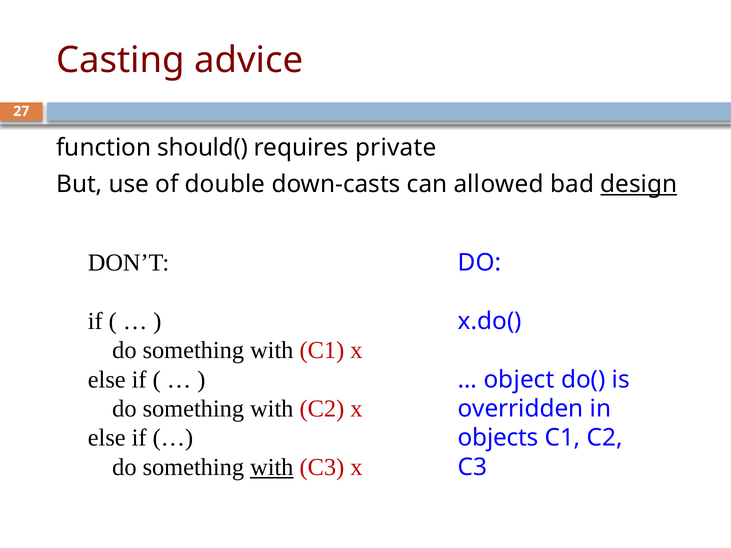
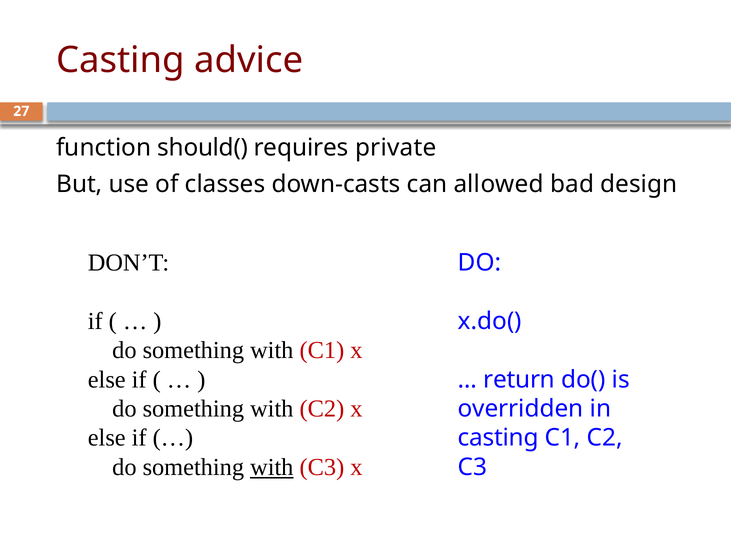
double: double -> classes
design underline: present -> none
object: object -> return
objects at (498, 438): objects -> casting
